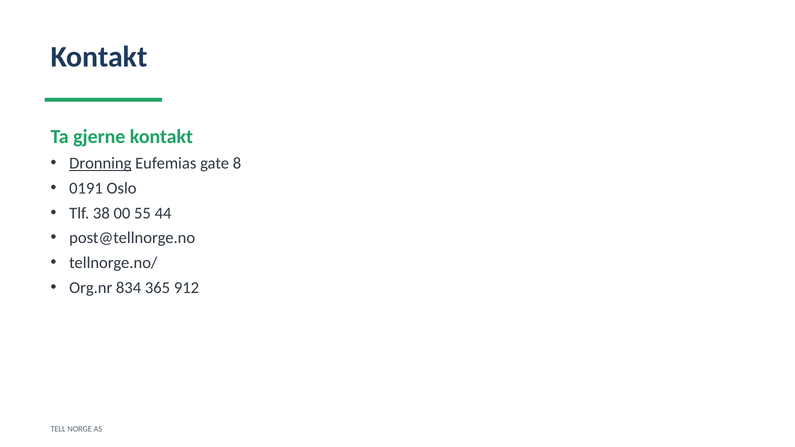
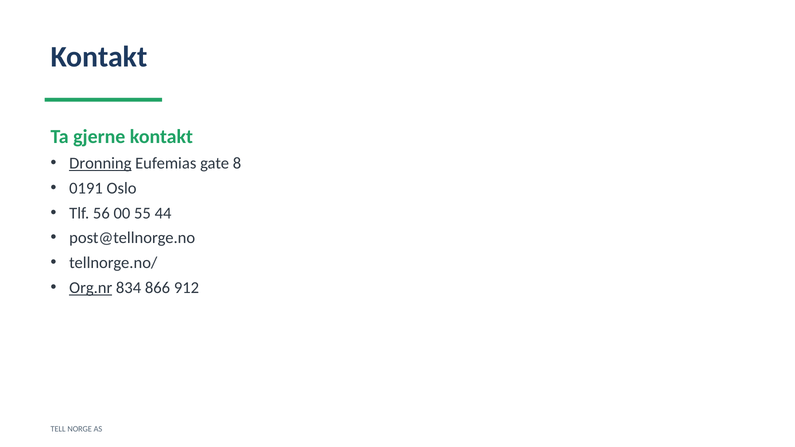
38: 38 -> 56
Org.nr underline: none -> present
365: 365 -> 866
